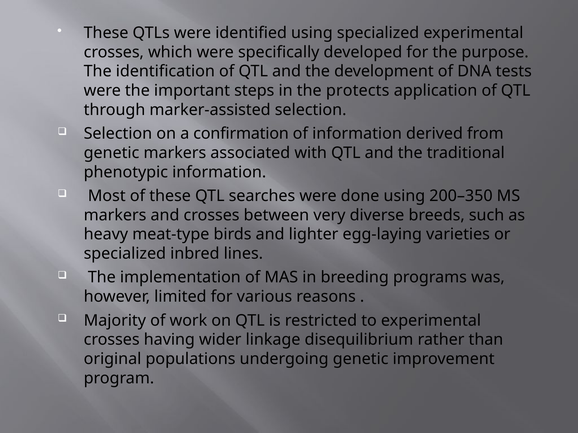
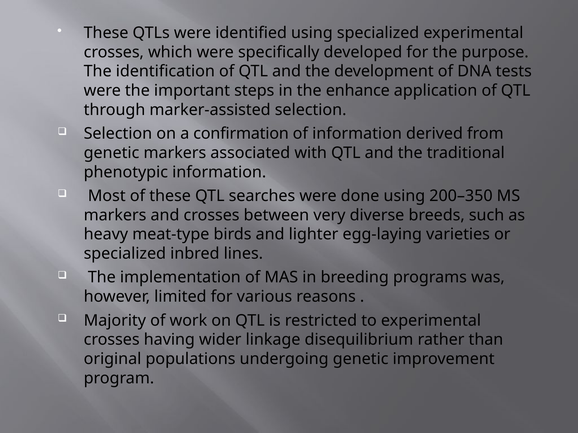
protects: protects -> enhance
